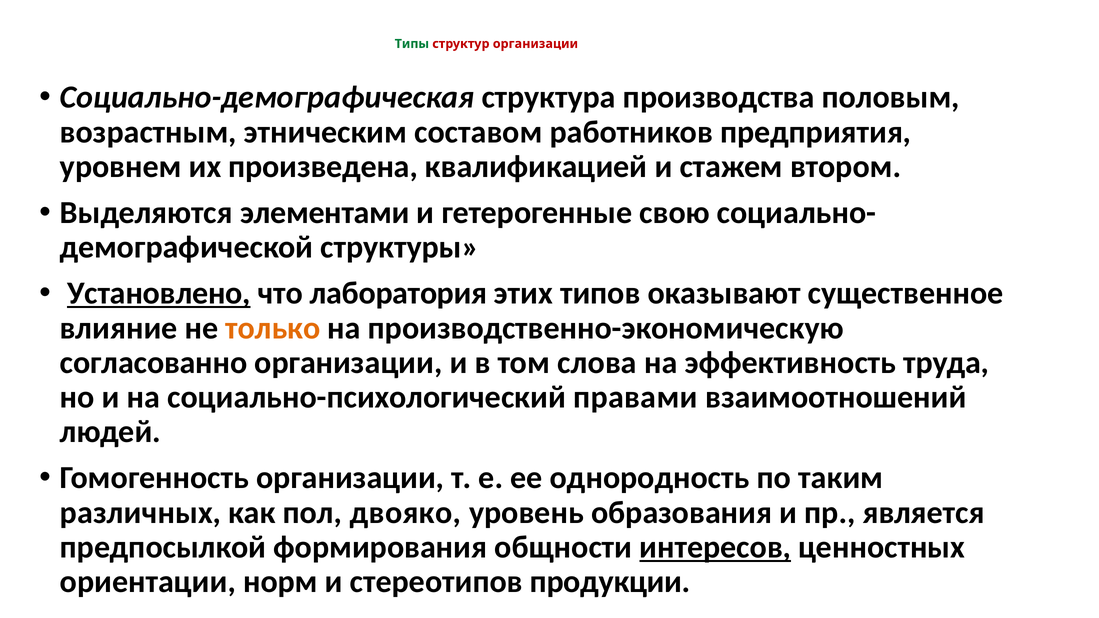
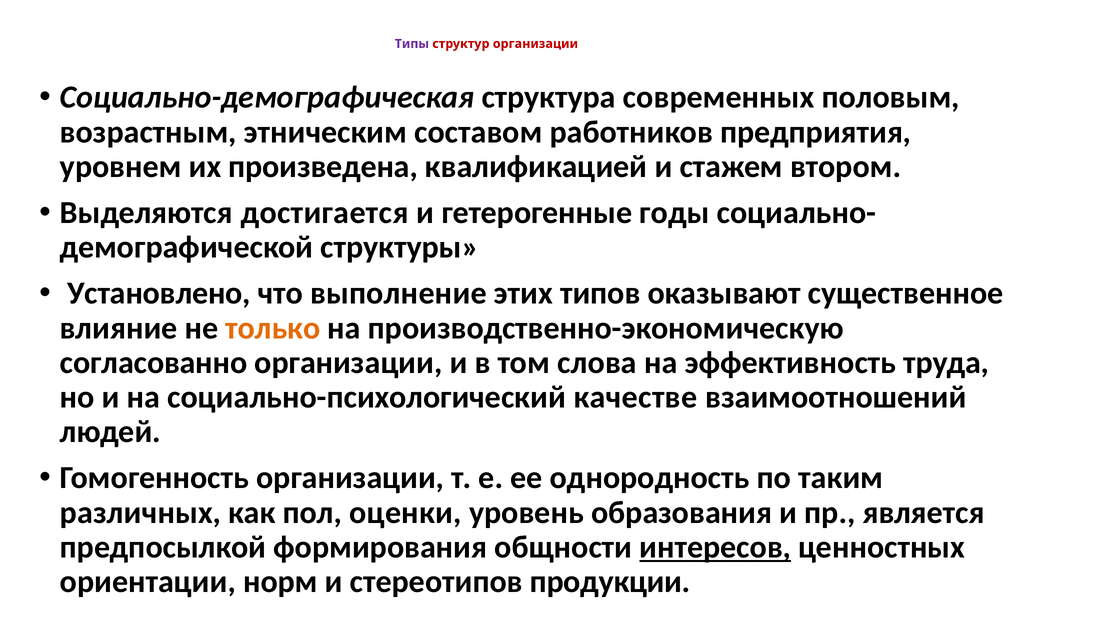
Типы colour: green -> purple
производства: производства -> современных
элементами: элементами -> достигается
свою: свою -> годы
Установлено underline: present -> none
лаборатория: лаборатория -> выполнение
правами: правами -> качестве
двояко: двояко -> оценки
